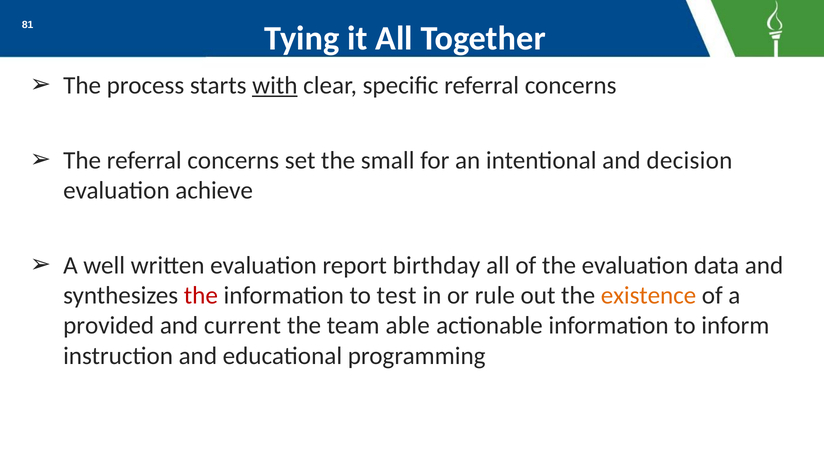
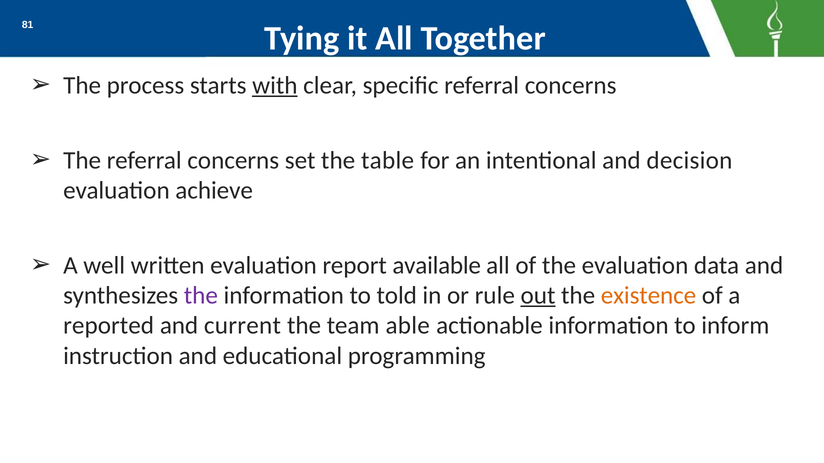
small: small -> table
birthday: birthday -> available
the at (201, 296) colour: red -> purple
test: test -> told
out underline: none -> present
provided: provided -> reported
